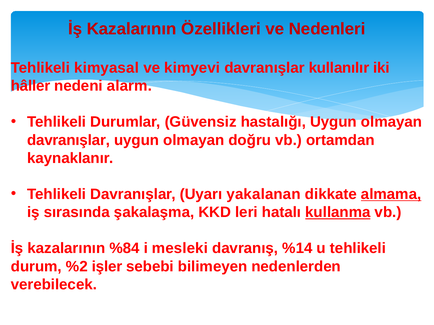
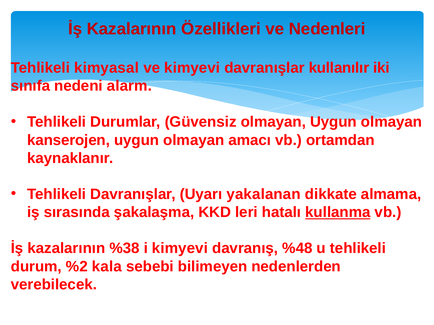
hâller: hâller -> sınıfa
Güvensiz hastalığı: hastalığı -> olmayan
davranışlar at (69, 140): davranışlar -> kanserojen
doğru: doğru -> amacı
almama underline: present -> none
%84: %84 -> %38
i mesleki: mesleki -> kimyevi
%14: %14 -> %48
işler: işler -> kala
